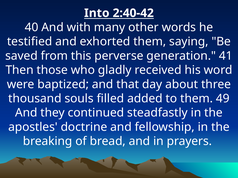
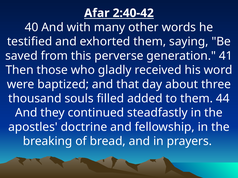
Into: Into -> Afar
49: 49 -> 44
